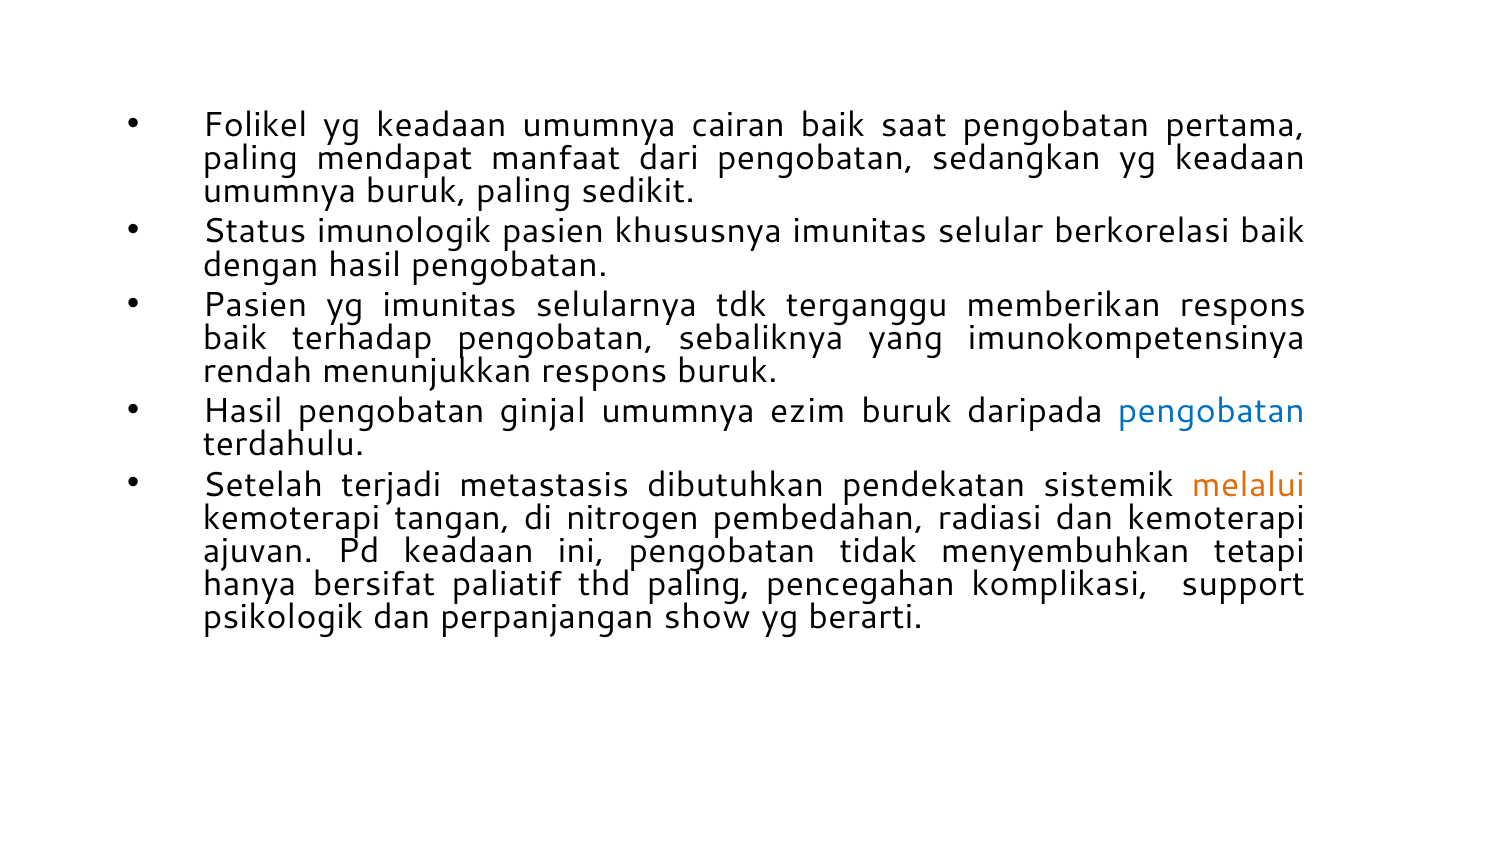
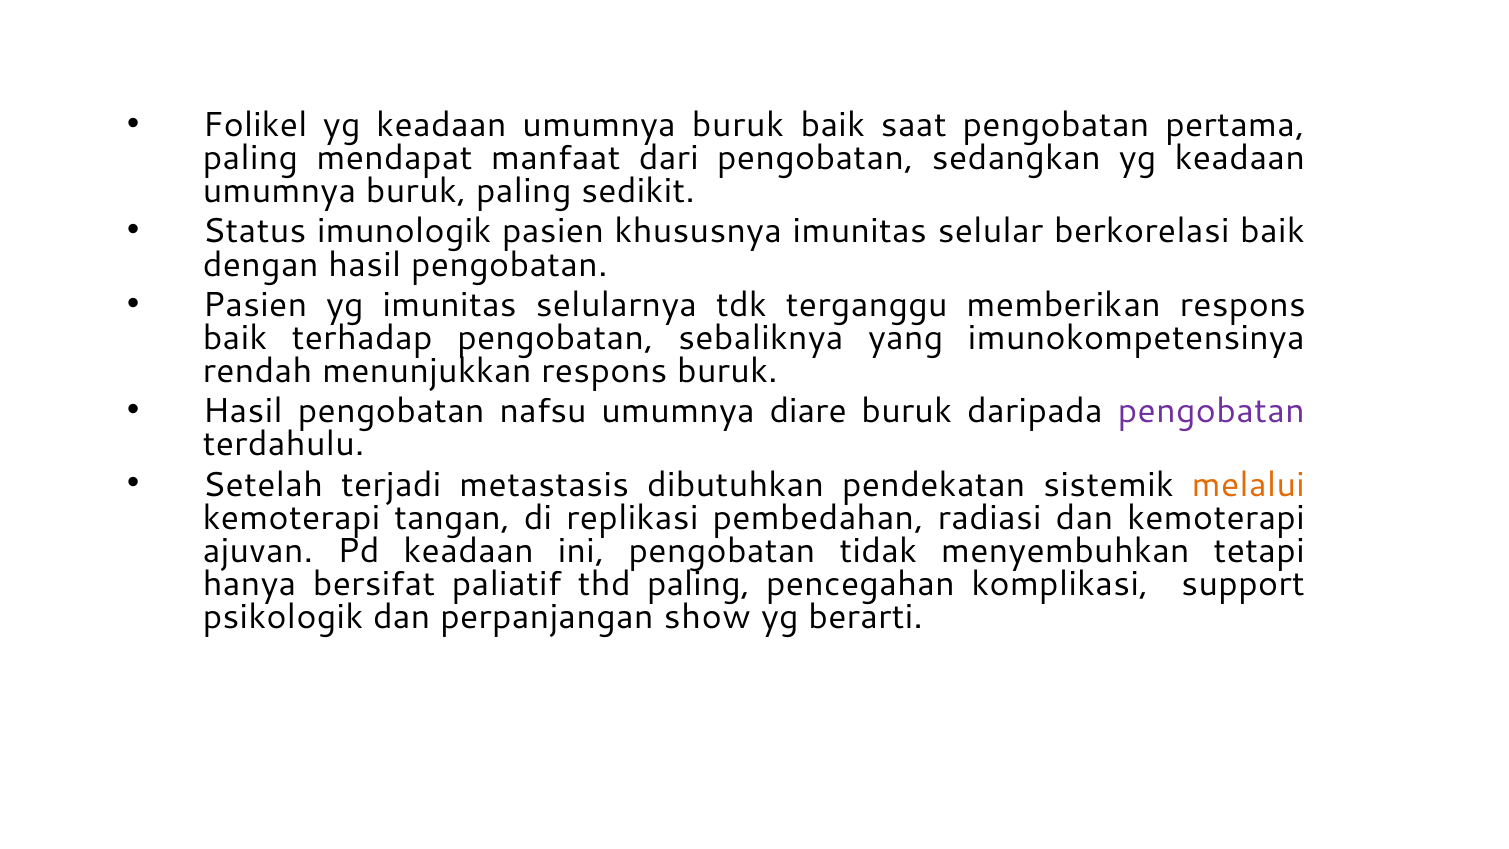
cairan at (738, 125): cairan -> buruk
ginjal: ginjal -> nafsu
ezim: ezim -> diare
pengobatan at (1211, 411) colour: blue -> purple
nitrogen: nitrogen -> replikasi
